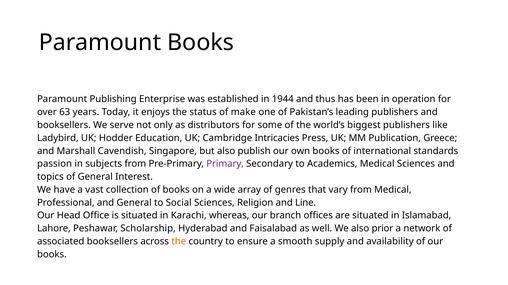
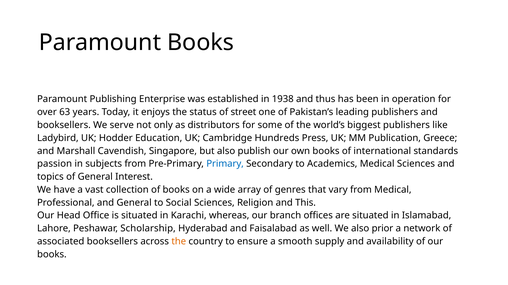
1944: 1944 -> 1938
make: make -> street
Intricacies: Intricacies -> Hundreds
Primary colour: purple -> blue
Line: Line -> This
